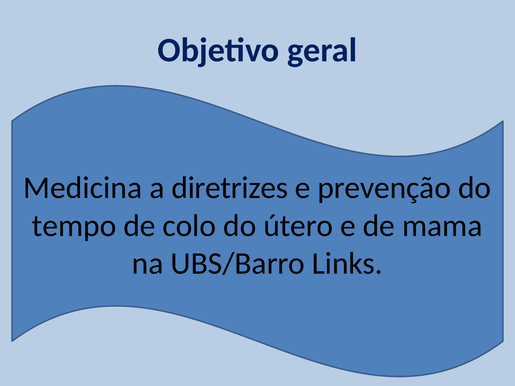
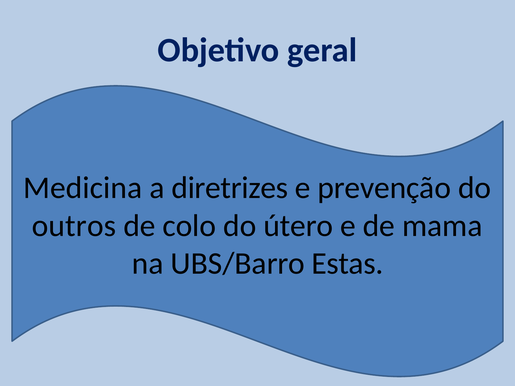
tempo: tempo -> outros
Links: Links -> Estas
